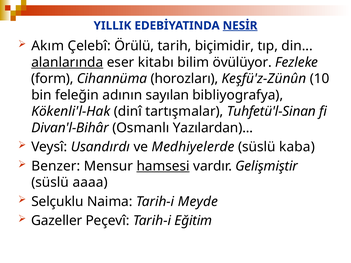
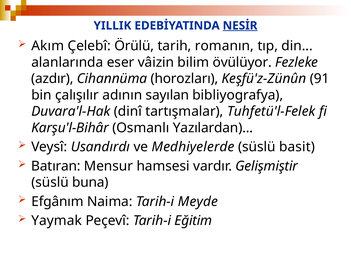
biçimidir: biçimidir -> romanın
alanlarında underline: present -> none
kitabı: kitabı -> vâizin
form: form -> azdır
10: 10 -> 91
feleğin: feleğin -> çalışılır
Kökenli'l-Hak: Kökenli'l-Hak -> Duvara'l-Hak
Tuhfetü'l-Sinan: Tuhfetü'l-Sinan -> Tuhfetü'l-Felek
Divan'l-Bihâr: Divan'l-Bihâr -> Karşu'l-Bihâr
kaba: kaba -> basit
Benzer: Benzer -> Batıran
hamsesi underline: present -> none
aaaa: aaaa -> buna
Selçuklu: Selçuklu -> Efgânım
Gazeller: Gazeller -> Yaymak
